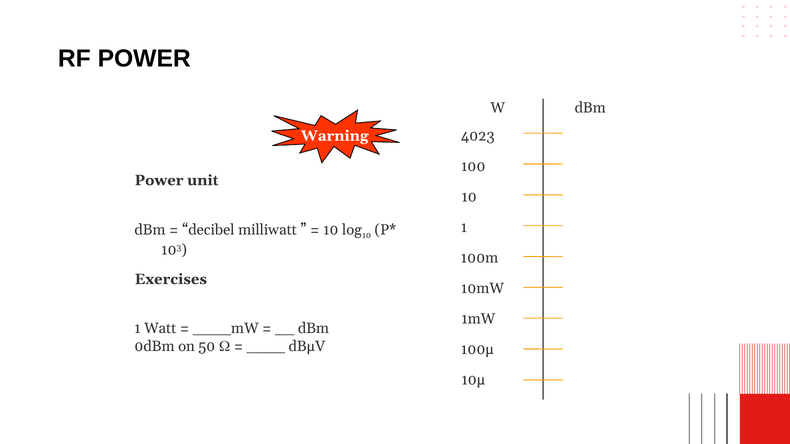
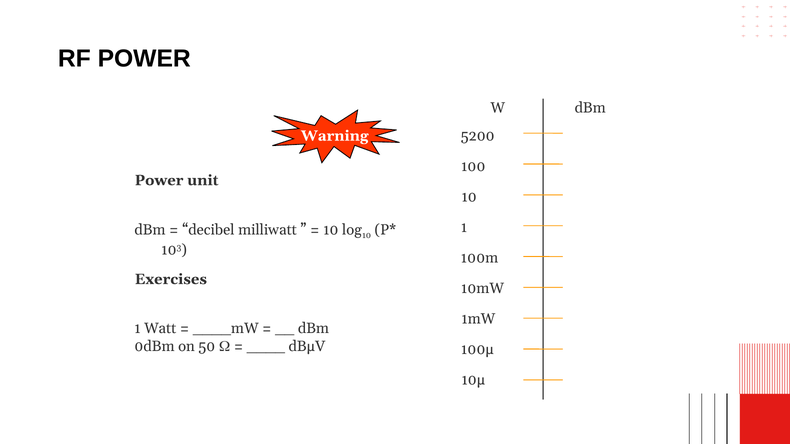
4023: 4023 -> 5200
